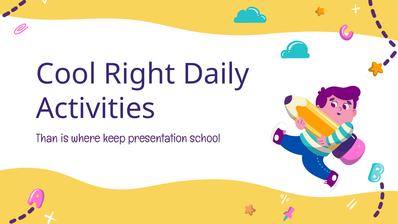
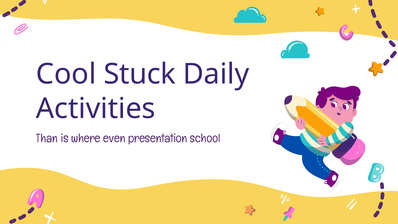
Right: Right -> Stuck
keep: keep -> even
